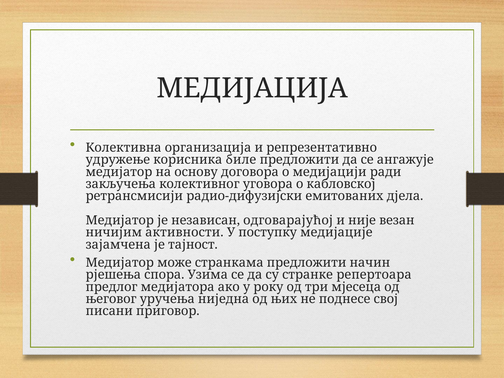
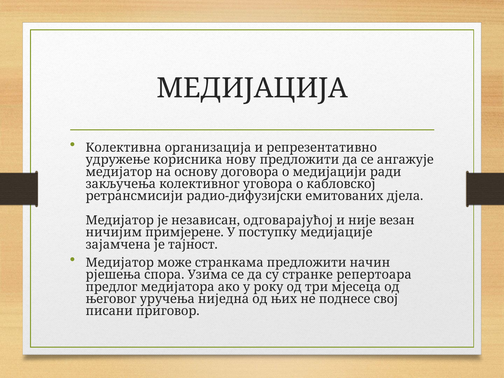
биле: биле -> нову
активности: активности -> примјерене
